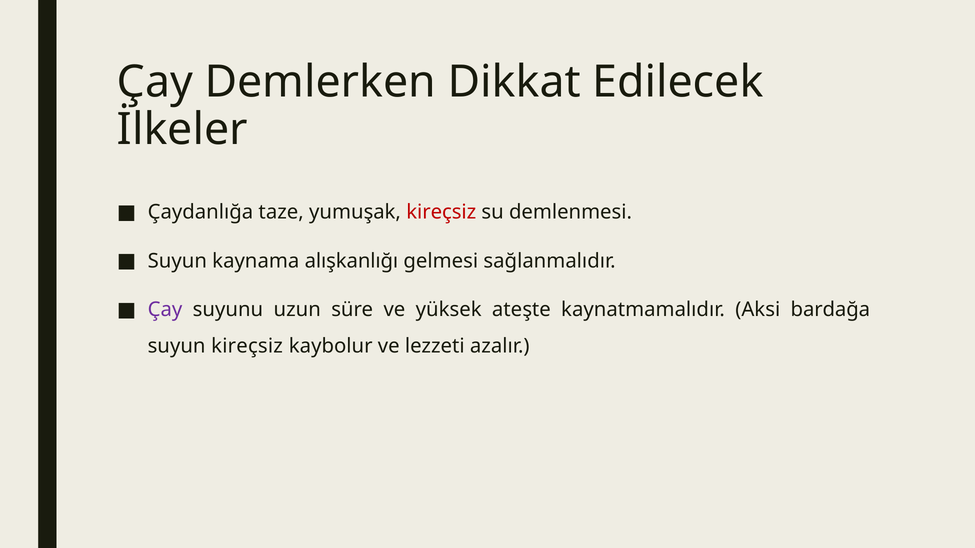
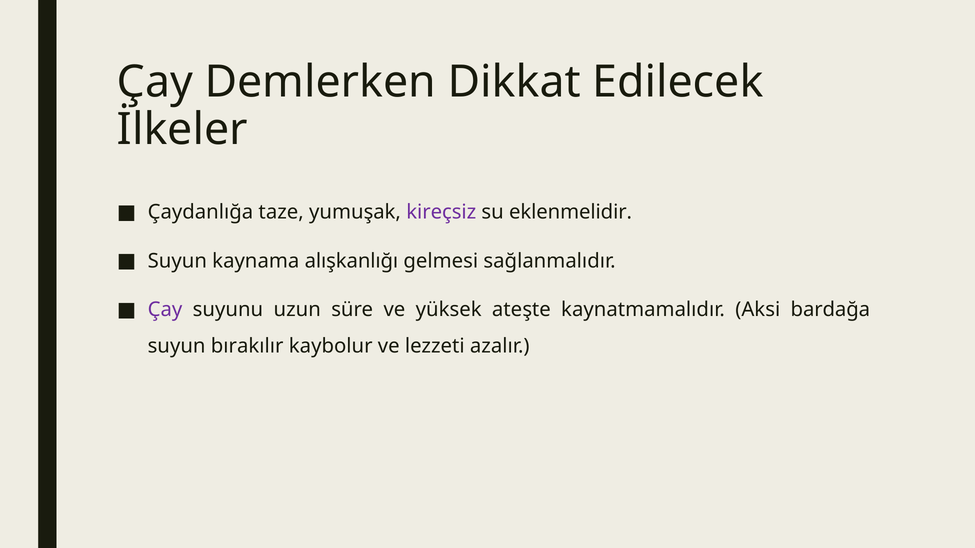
kireçsiz at (441, 212) colour: red -> purple
demlenmesi: demlenmesi -> eklenmelidir
suyun kireçsiz: kireçsiz -> bırakılır
